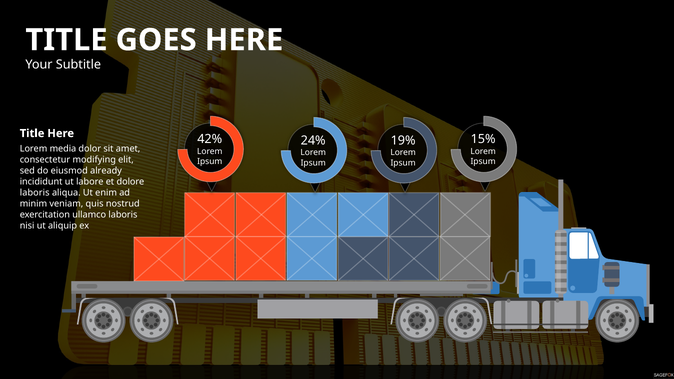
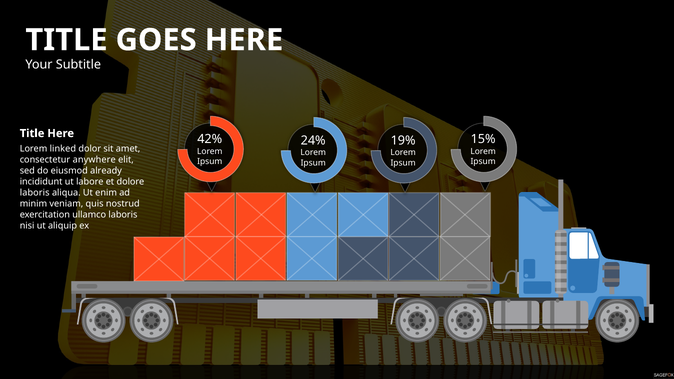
media: media -> linked
modifying: modifying -> anywhere
